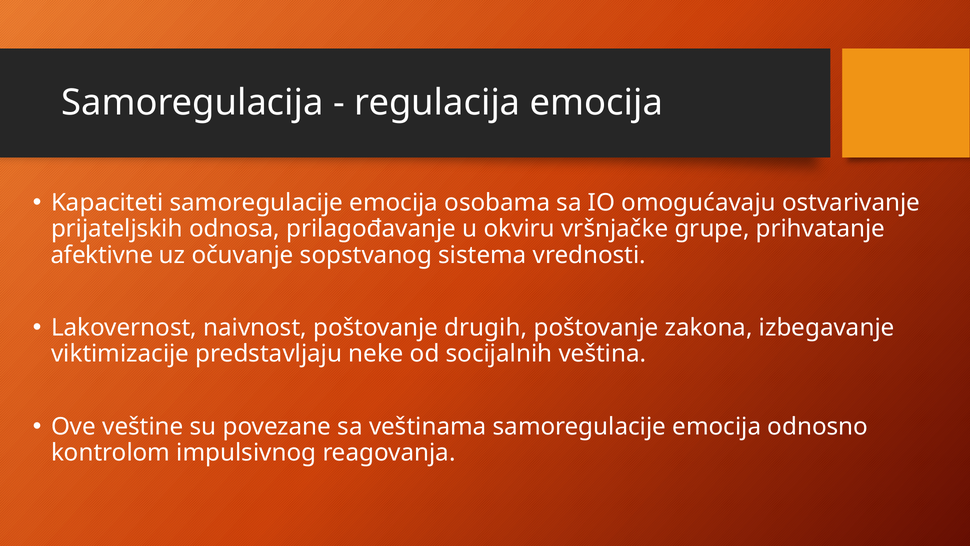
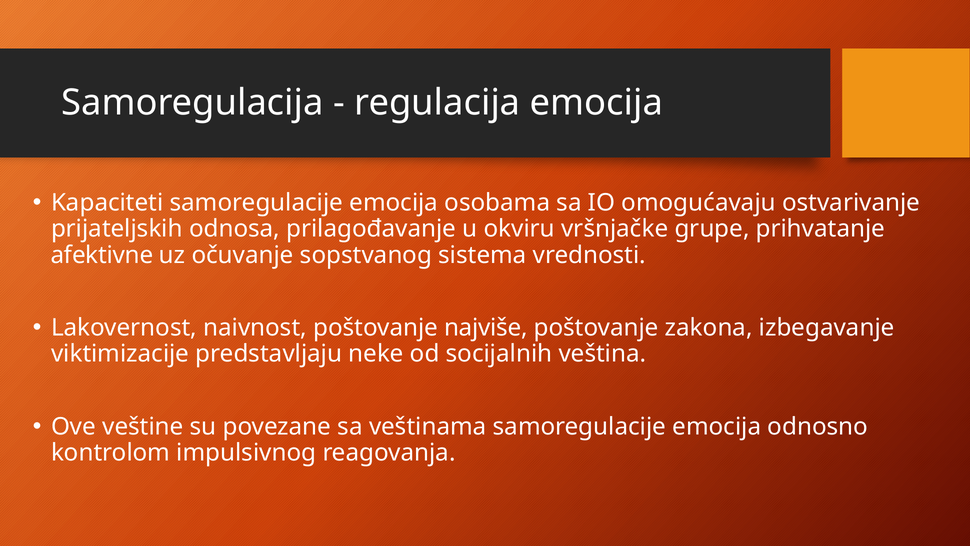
drugih: drugih -> najviše
